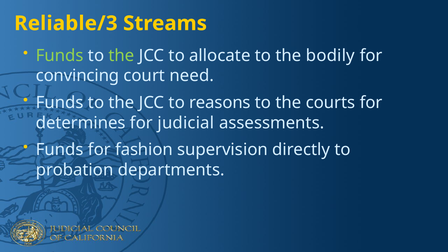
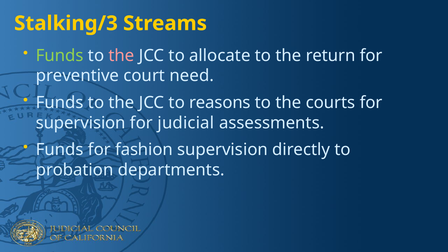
Reliable/3: Reliable/3 -> Stalking/3
the at (121, 56) colour: light green -> pink
bodily: bodily -> return
convincing: convincing -> preventive
determines at (81, 123): determines -> supervision
